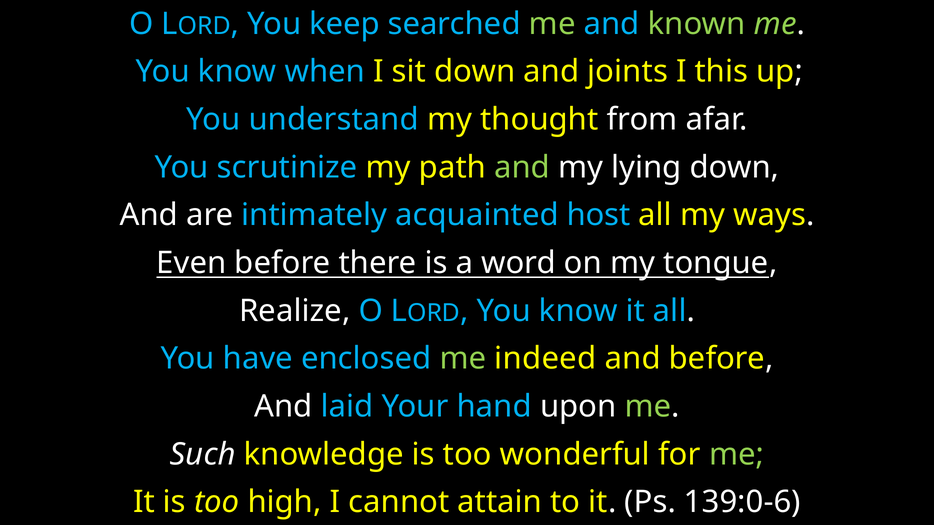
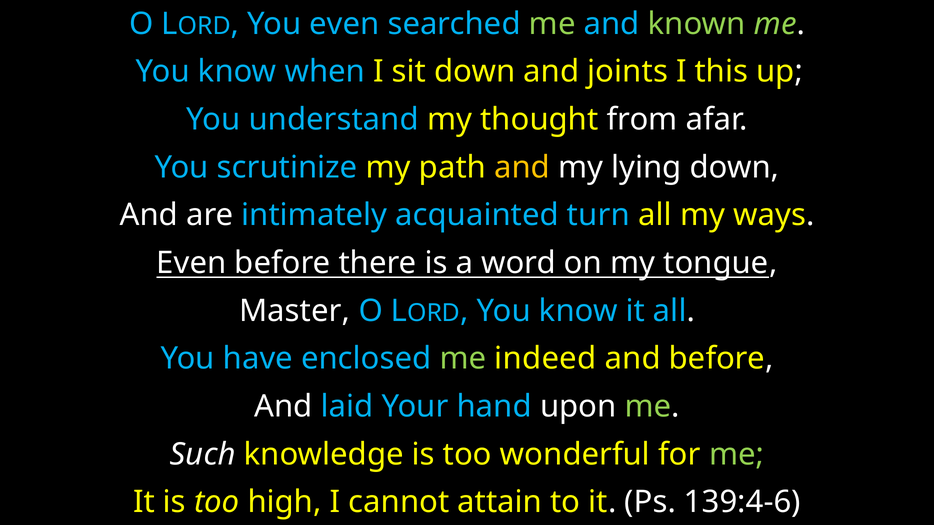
You keep: keep -> even
and at (522, 167) colour: light green -> yellow
host: host -> turn
Realize: Realize -> Master
139:0-6: 139:0-6 -> 139:4-6
